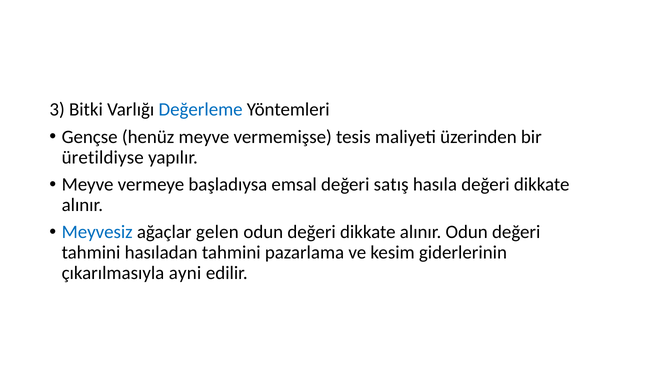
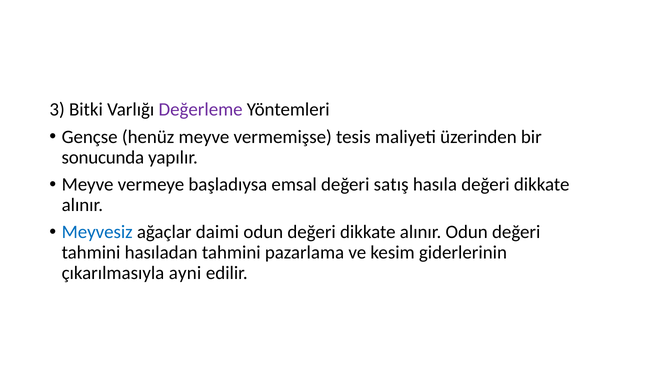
Değerleme colour: blue -> purple
üretildiyse: üretildiyse -> sonucunda
gelen: gelen -> daimi
